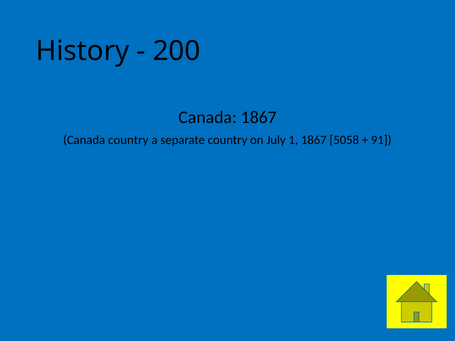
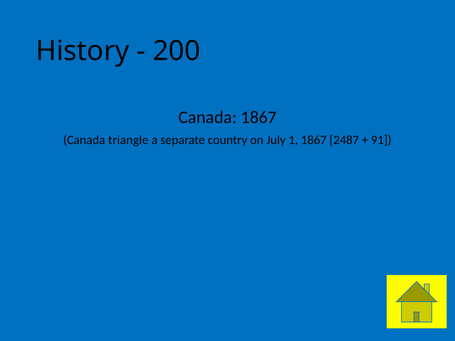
Canada country: country -> triangle
5058: 5058 -> 2487
